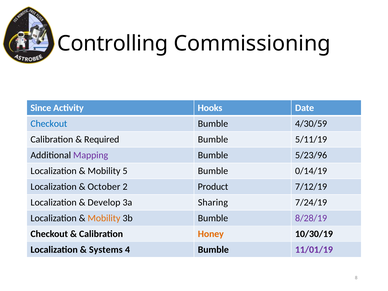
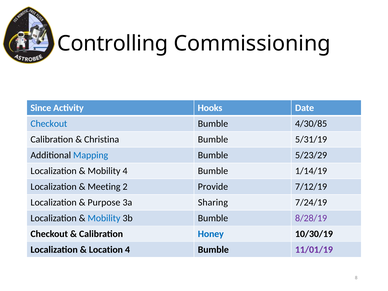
4/30/59: 4/30/59 -> 4/30/85
Required: Required -> Christina
5/11/19: 5/11/19 -> 5/31/19
Mapping colour: purple -> blue
5/23/96: 5/23/96 -> 5/23/29
Mobility 5: 5 -> 4
0/14/19: 0/14/19 -> 1/14/19
October: October -> Meeting
Product: Product -> Provide
Develop: Develop -> Purpose
Mobility at (104, 218) colour: orange -> blue
Honey colour: orange -> blue
Systems: Systems -> Location
